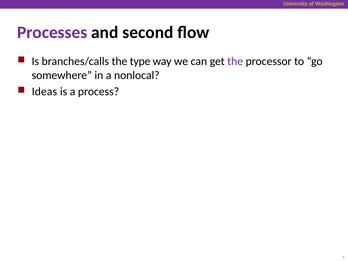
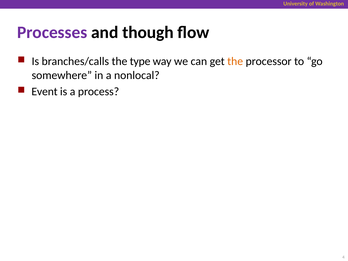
second: second -> though
the at (235, 61) colour: purple -> orange
Ideas: Ideas -> Event
